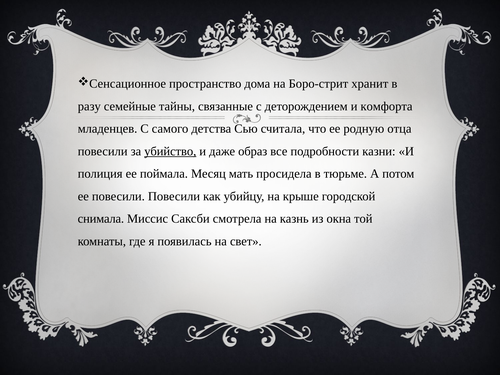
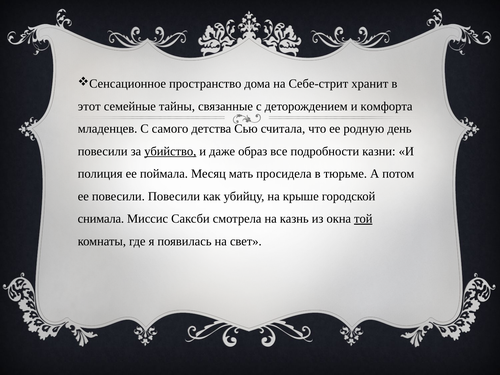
Боро-стрит: Боро-стрит -> Себе-стрит
разу: разу -> этот
отца: отца -> день
той underline: none -> present
